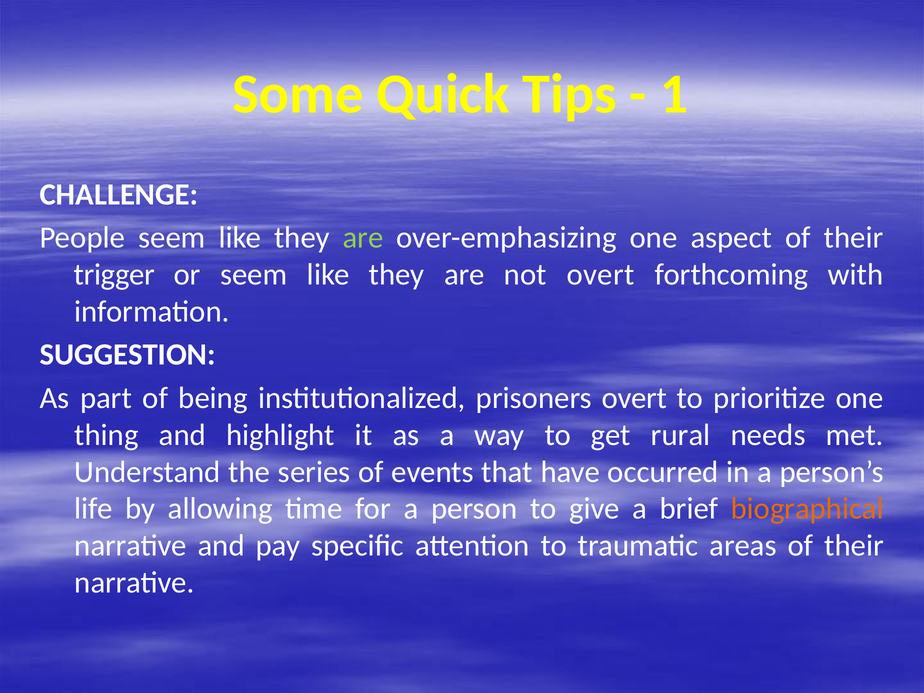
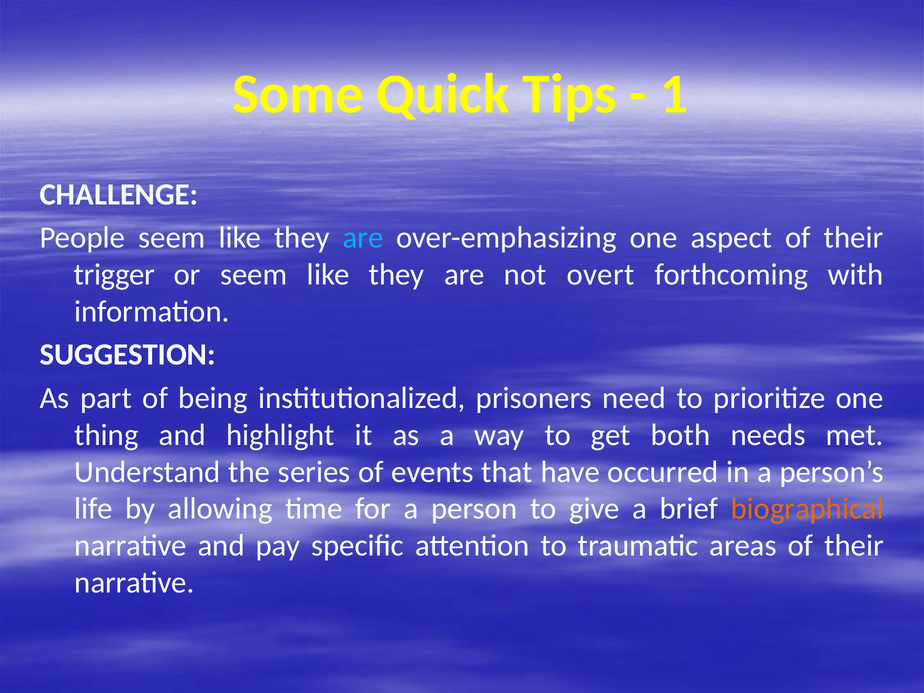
are at (363, 238) colour: light green -> light blue
prisoners overt: overt -> need
rural: rural -> both
